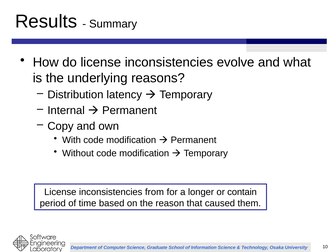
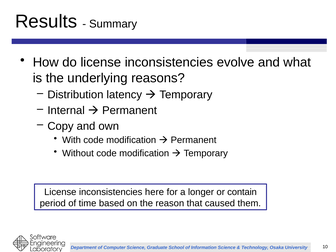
from: from -> here
